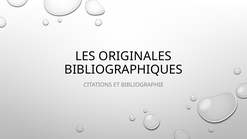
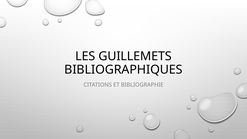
ORIGINALES: ORIGINALES -> GUILLEMETS
